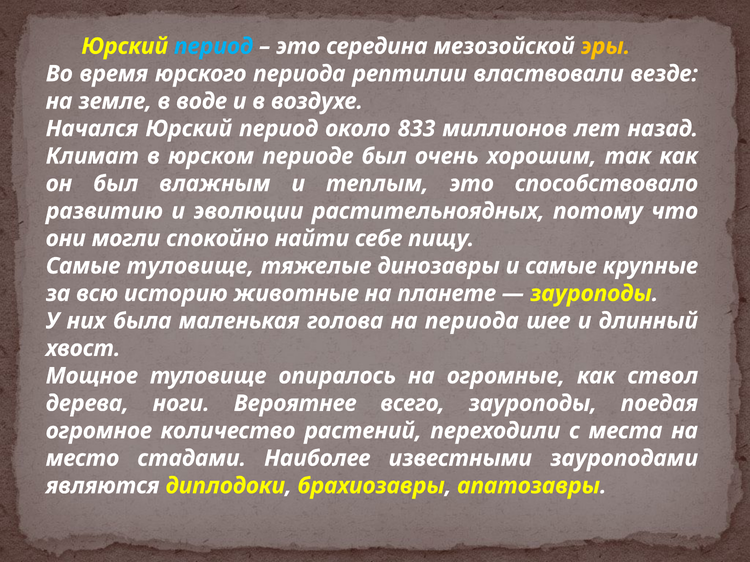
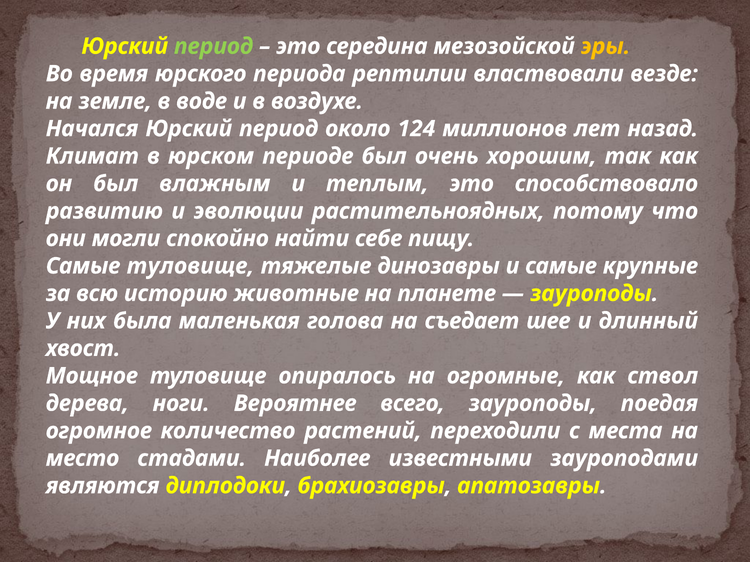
период at (214, 46) colour: light blue -> light green
833: 833 -> 124
на периода: периода -> съедает
